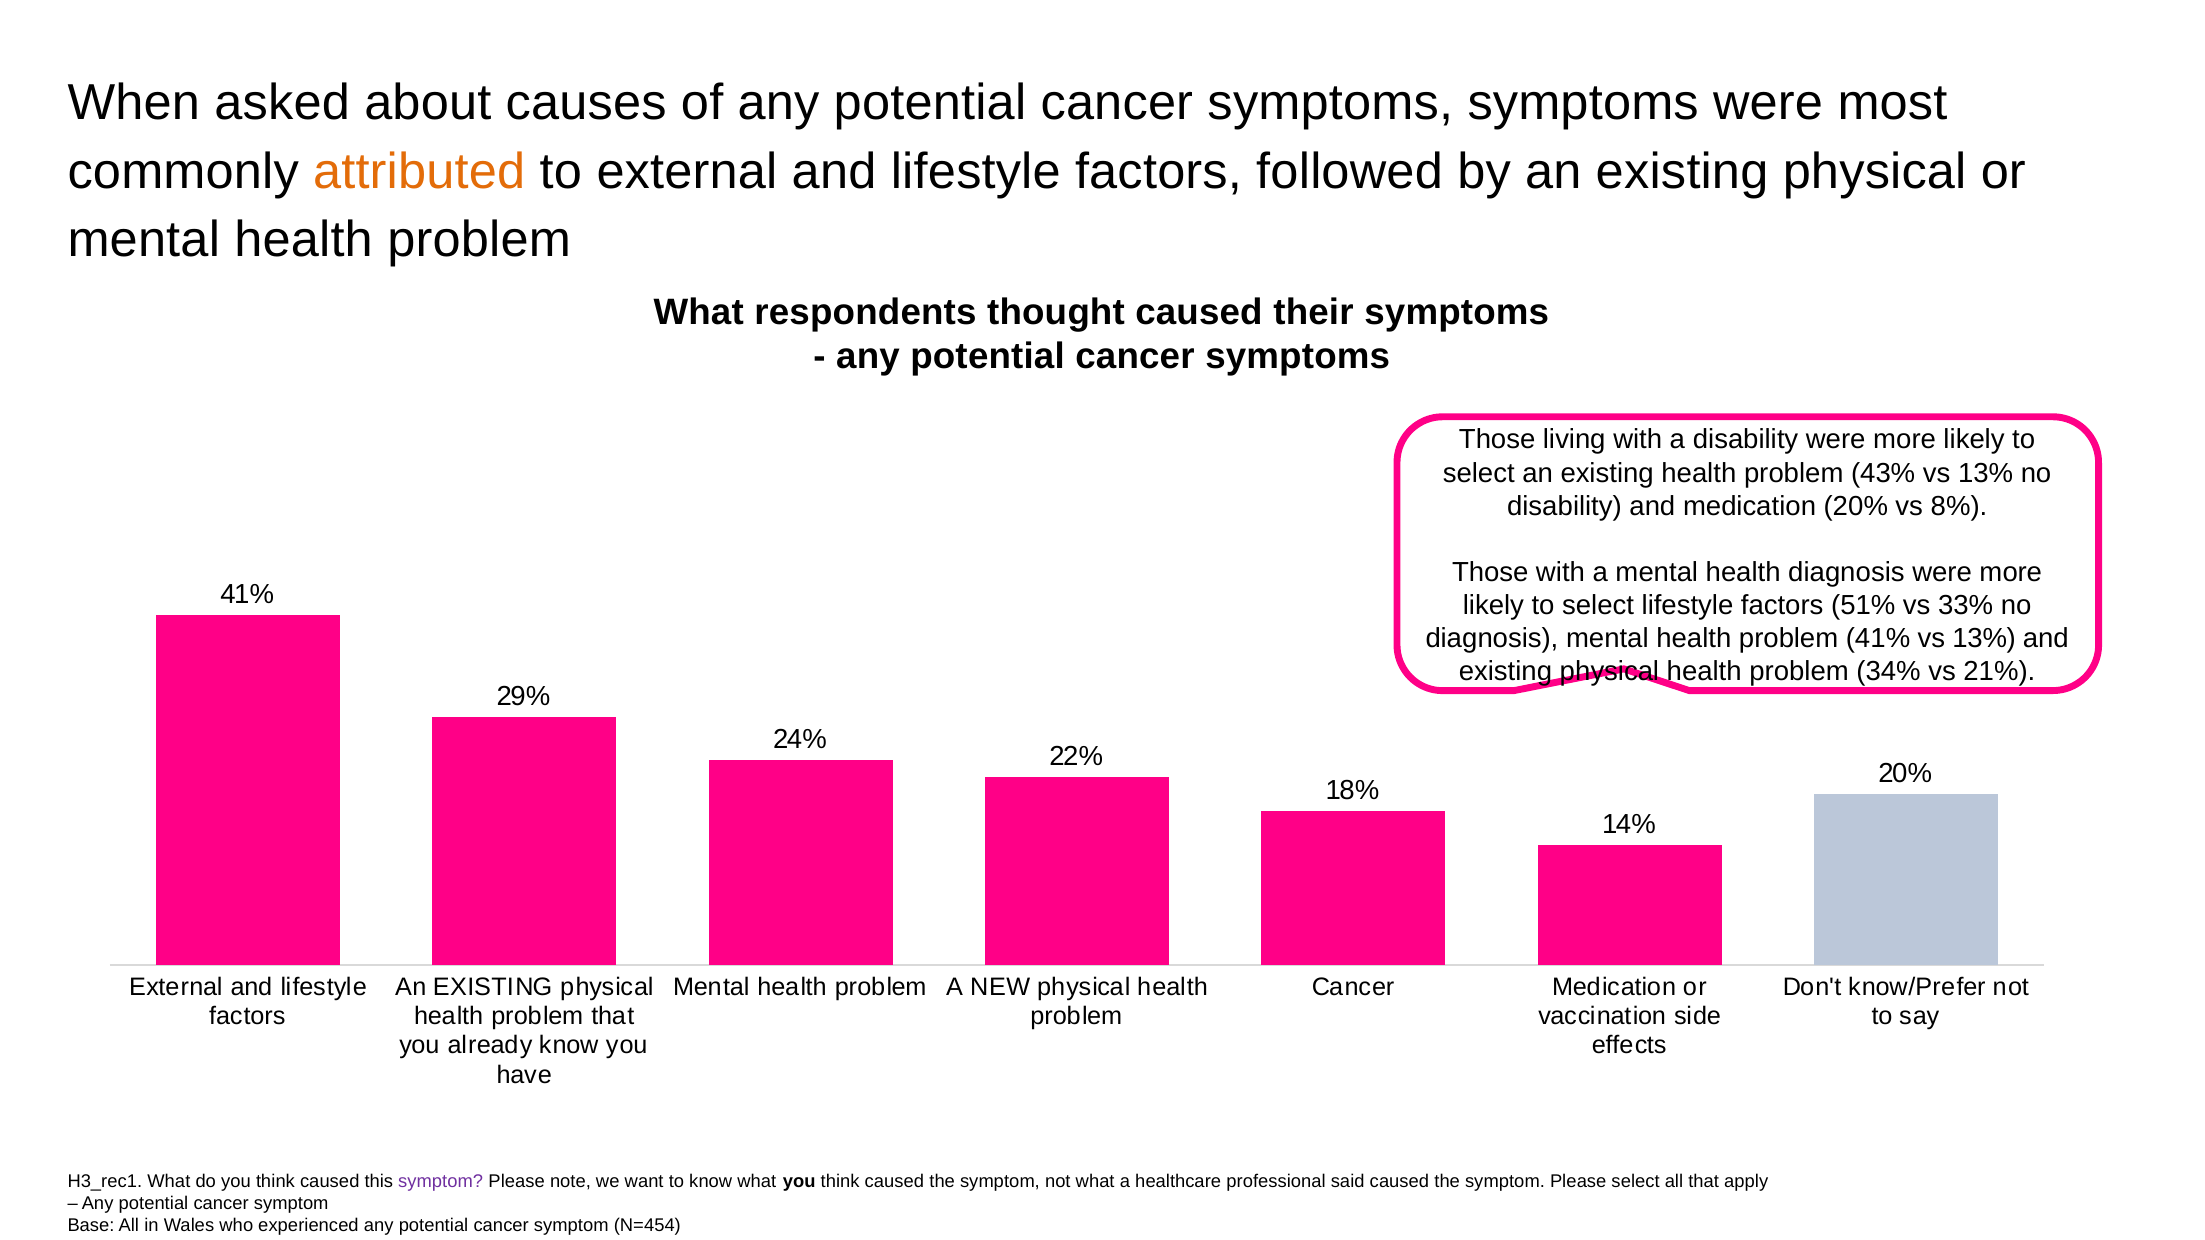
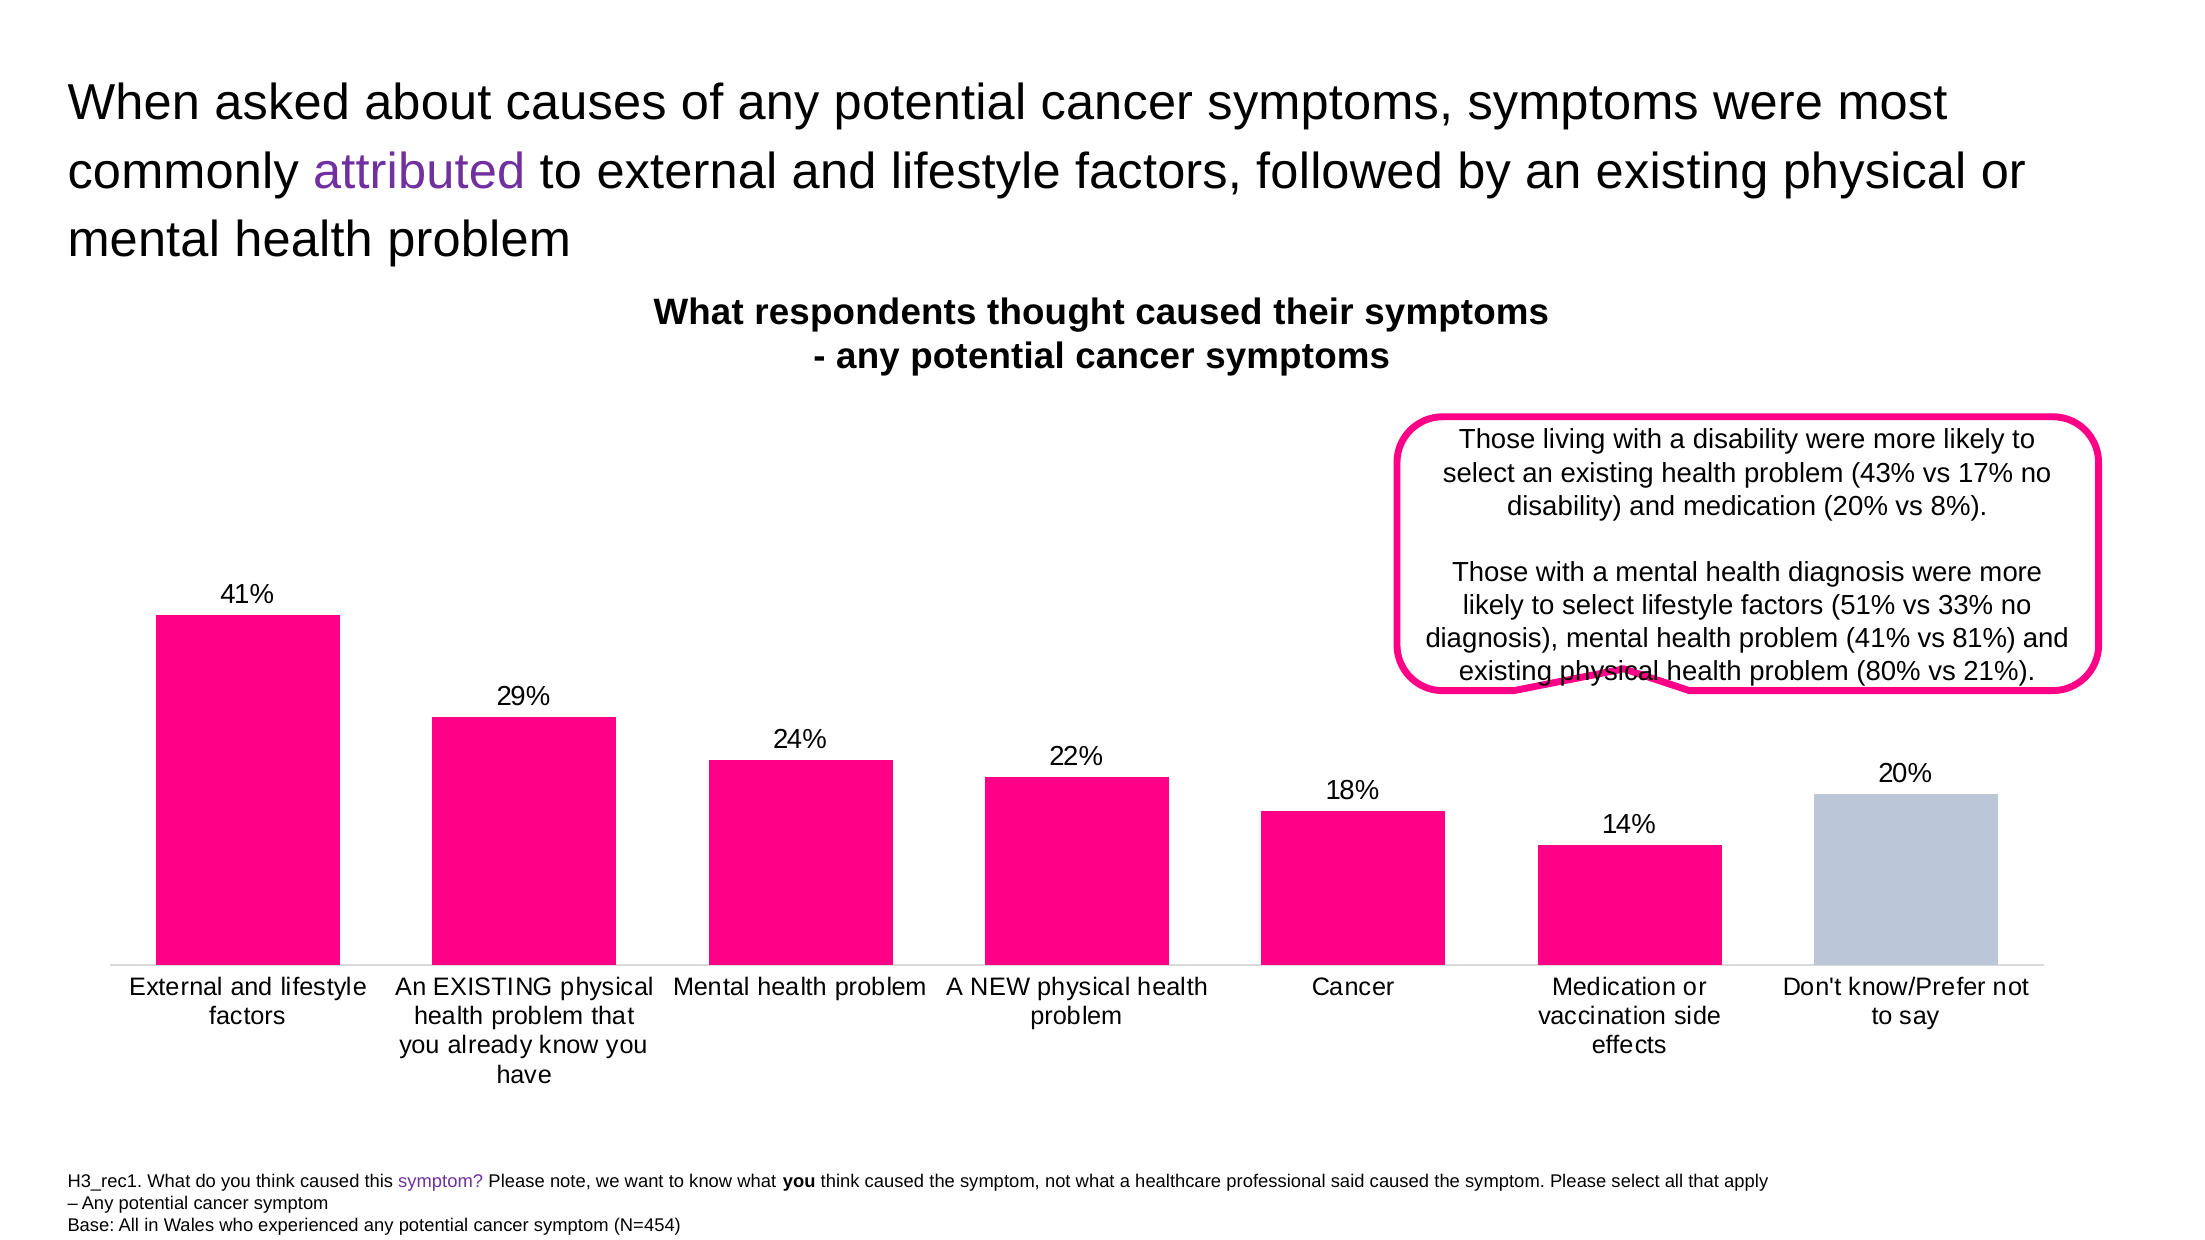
attributed colour: orange -> purple
43% vs 13%: 13% -> 17%
41% vs 13%: 13% -> 81%
34%: 34% -> 80%
